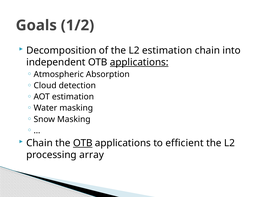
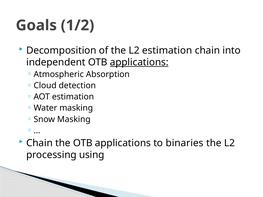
OTB at (83, 143) underline: present -> none
efficient: efficient -> binaries
array: array -> using
